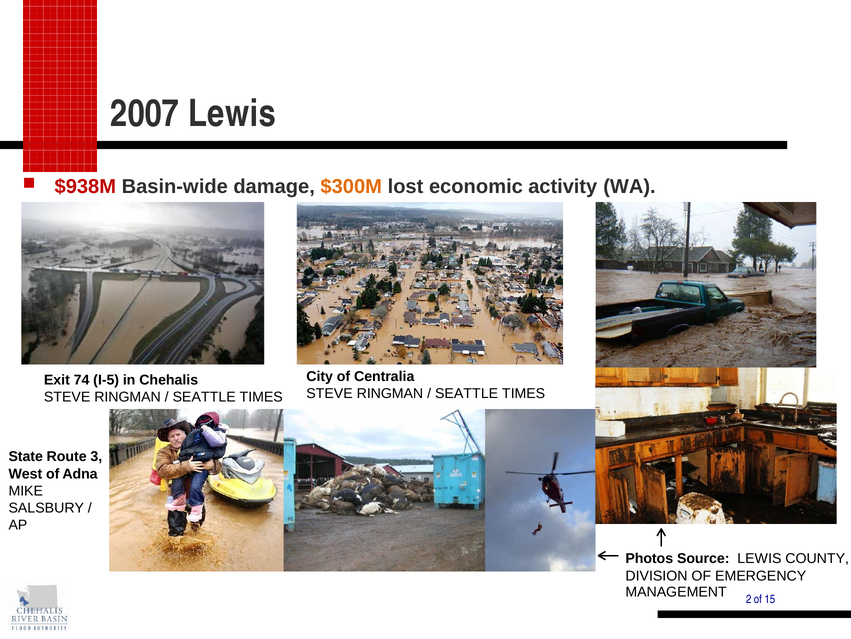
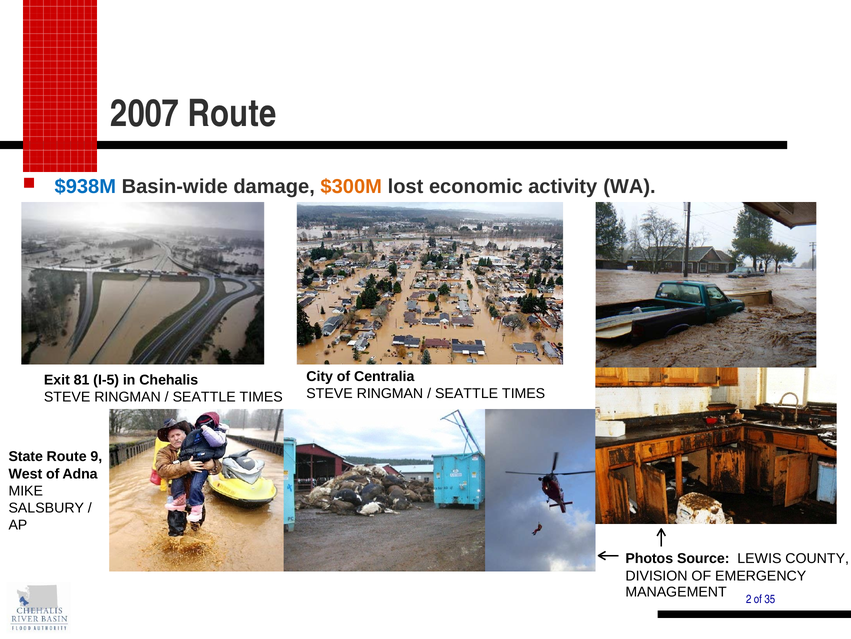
2007 Lewis: Lewis -> Route
$938M colour: red -> blue
74: 74 -> 81
3: 3 -> 9
15: 15 -> 35
